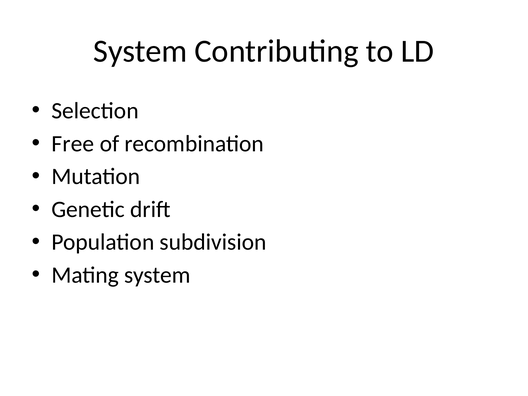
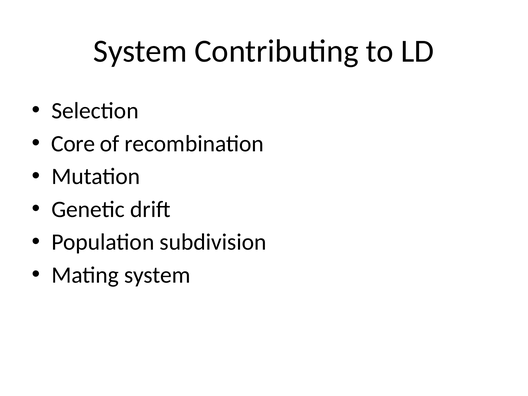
Free: Free -> Core
